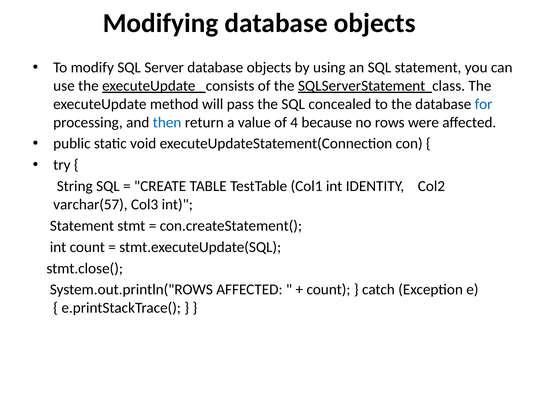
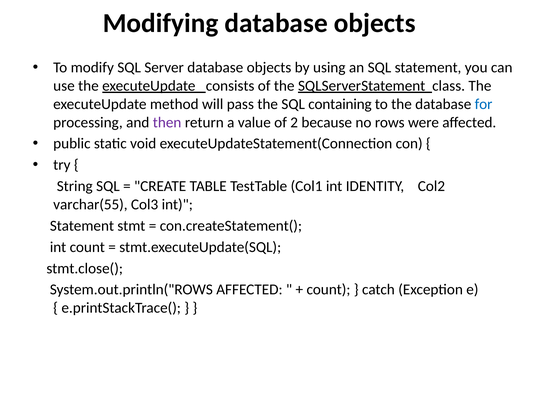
concealed: concealed -> containing
then colour: blue -> purple
4: 4 -> 2
varchar(57: varchar(57 -> varchar(55
